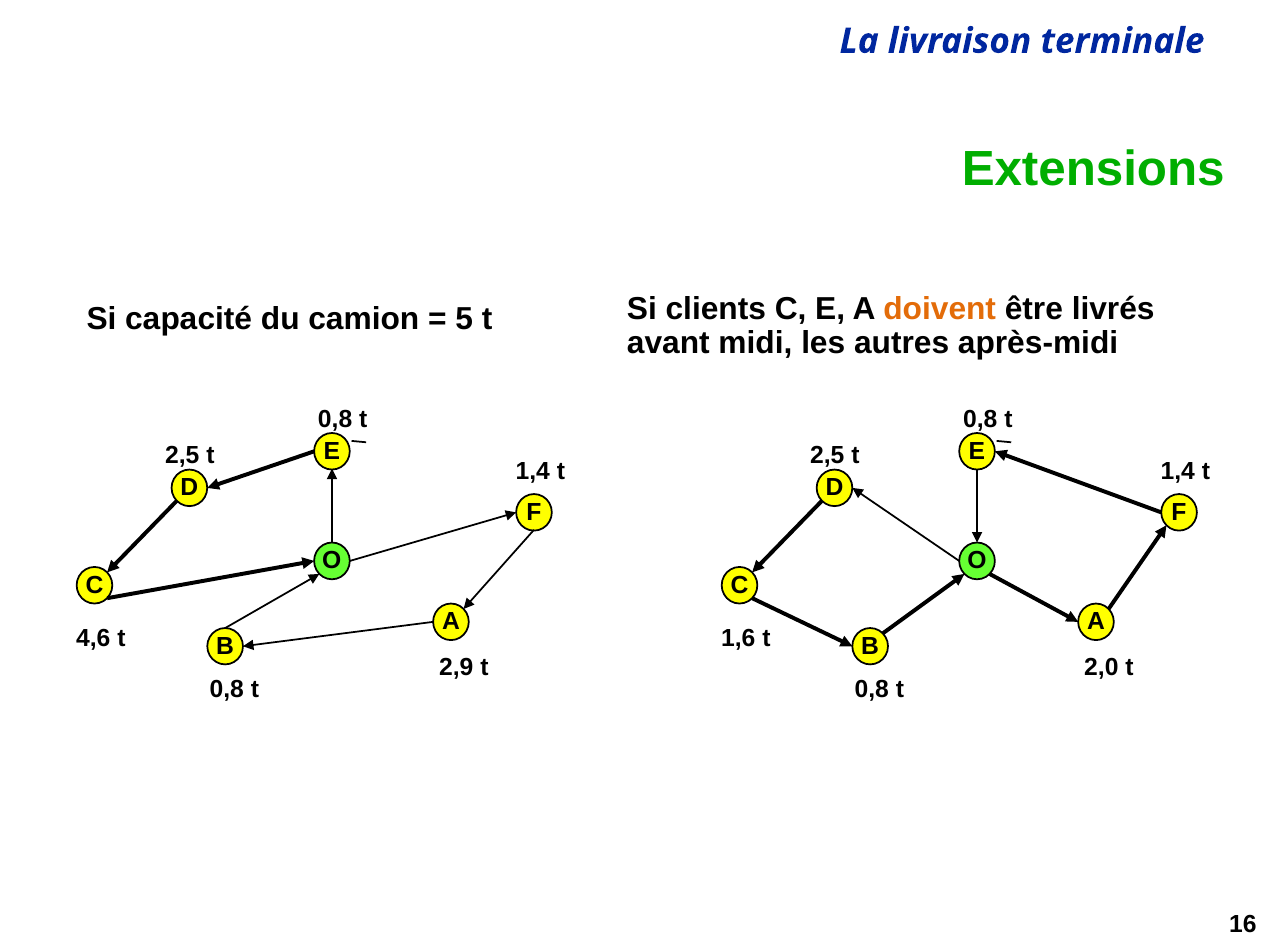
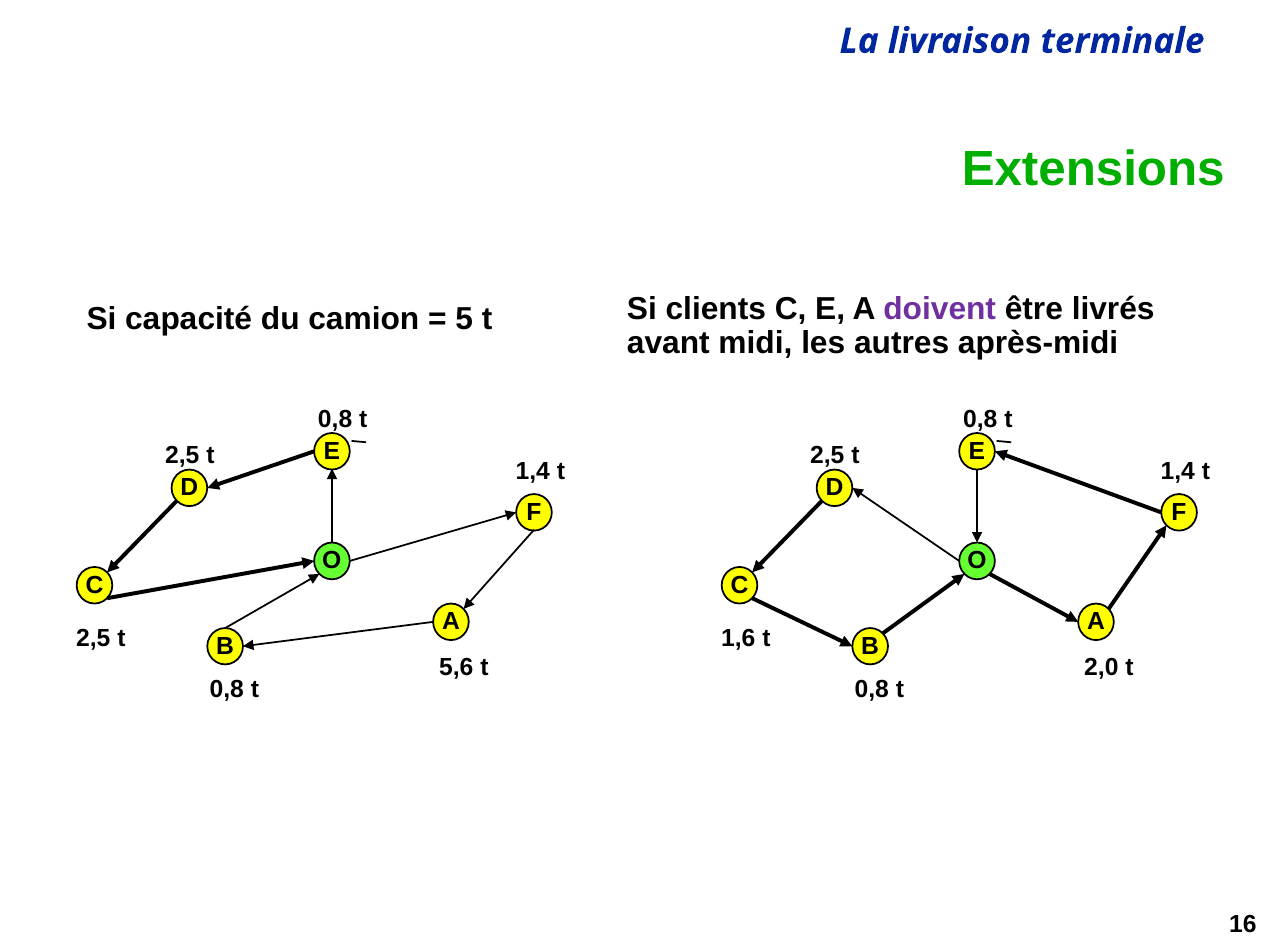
doivent colour: orange -> purple
4,6 at (93, 638): 4,6 -> 2,5
2,9: 2,9 -> 5,6
